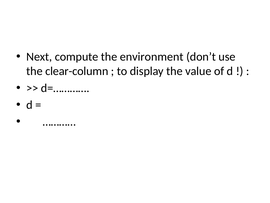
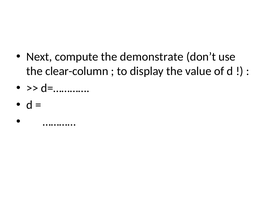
environment: environment -> demonstrate
